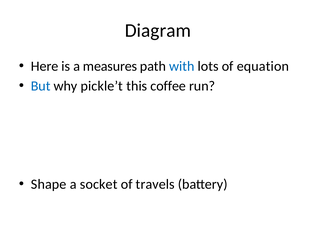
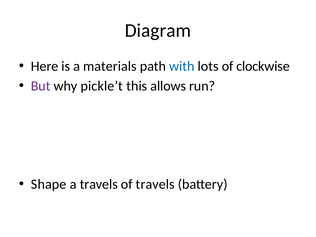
measures: measures -> materials
equation: equation -> clockwise
But colour: blue -> purple
coffee: coffee -> allows
a socket: socket -> travels
